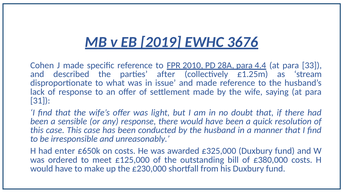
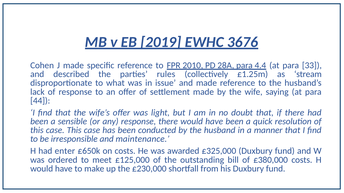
after: after -> rules
31: 31 -> 44
unreasonably: unreasonably -> maintenance
